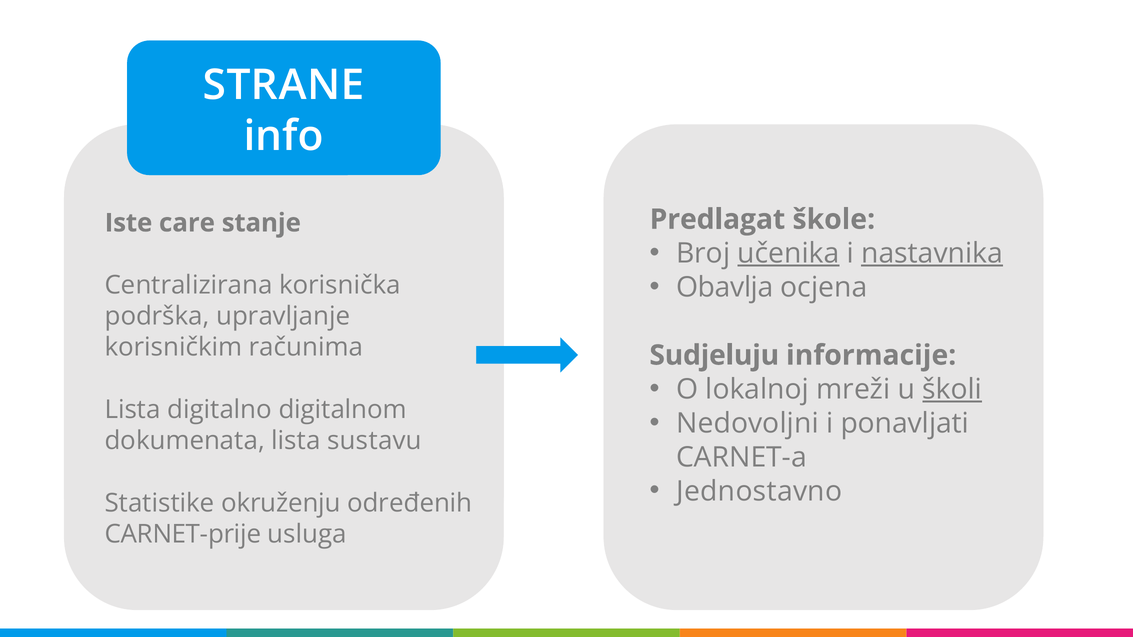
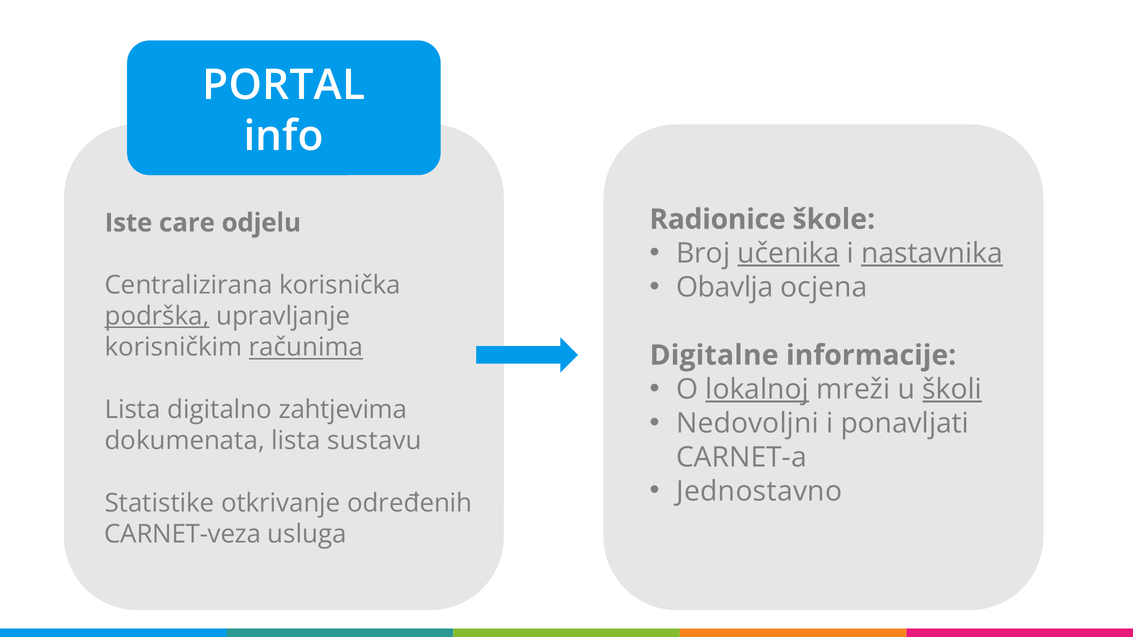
STRANE: STRANE -> PORTAL
Predlagat: Predlagat -> Radionice
stanje: stanje -> odjelu
podrška underline: none -> present
računima underline: none -> present
Sudjeluju: Sudjeluju -> Digitalne
lokalnoj underline: none -> present
digitalnom: digitalnom -> zahtjevima
okruženju: okruženju -> otkrivanje
CARNET-prije: CARNET-prije -> CARNET-veza
